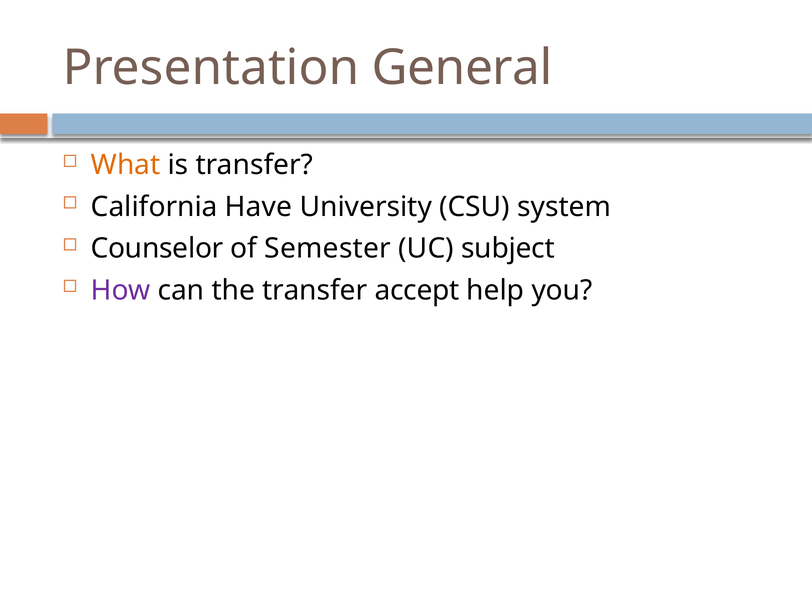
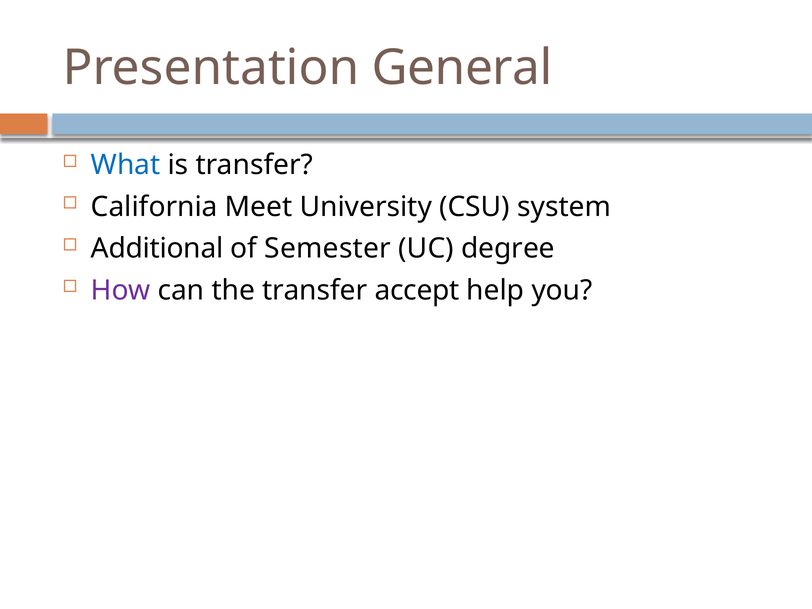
What colour: orange -> blue
Have: Have -> Meet
Counselor: Counselor -> Additional
subject: subject -> degree
